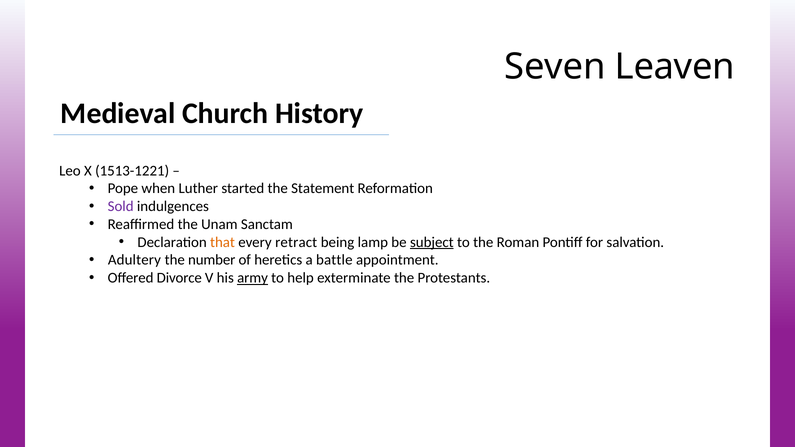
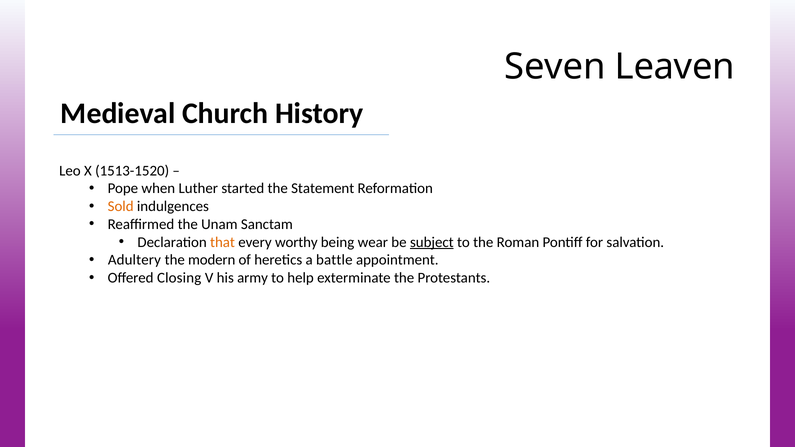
1513-1221: 1513-1221 -> 1513-1520
Sold colour: purple -> orange
retract: retract -> worthy
lamp: lamp -> wear
number: number -> modern
Divorce: Divorce -> Closing
army underline: present -> none
